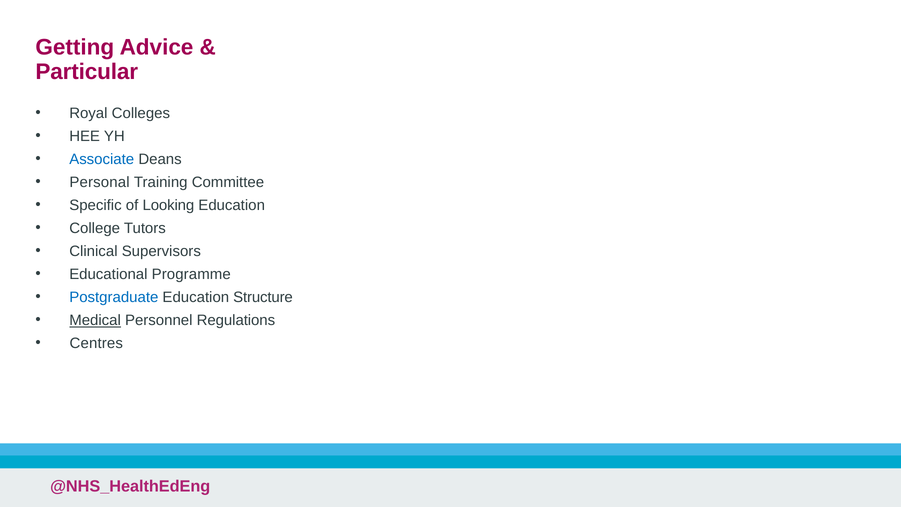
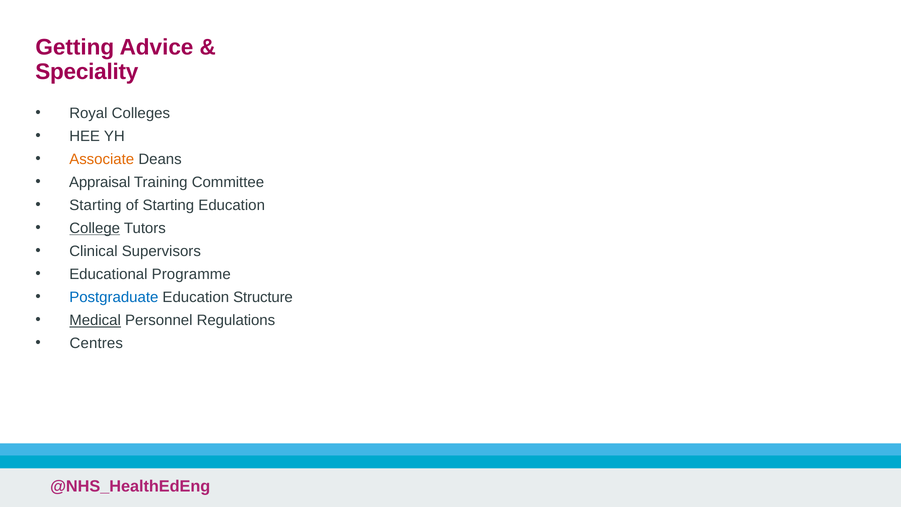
Particular: Particular -> Speciality
Associate colour: blue -> orange
Personal: Personal -> Appraisal
Specific at (95, 205): Specific -> Starting
of Looking: Looking -> Starting
College underline: none -> present
